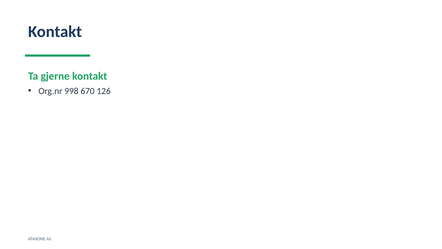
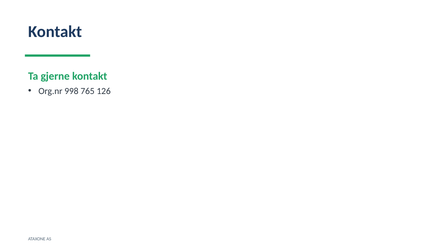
670: 670 -> 765
